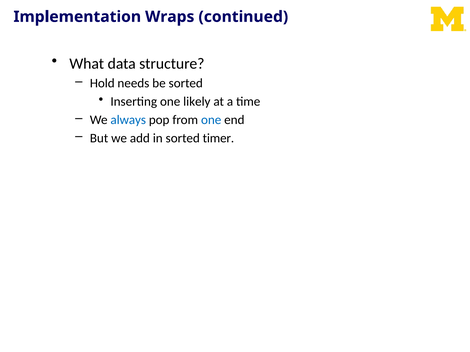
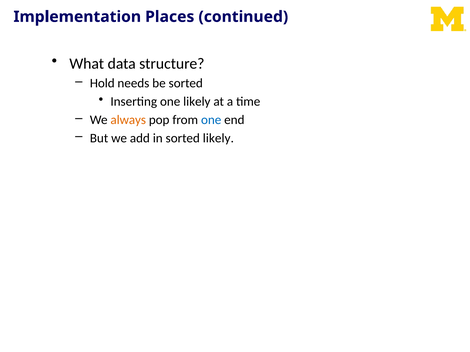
Wraps: Wraps -> Places
always colour: blue -> orange
sorted timer: timer -> likely
